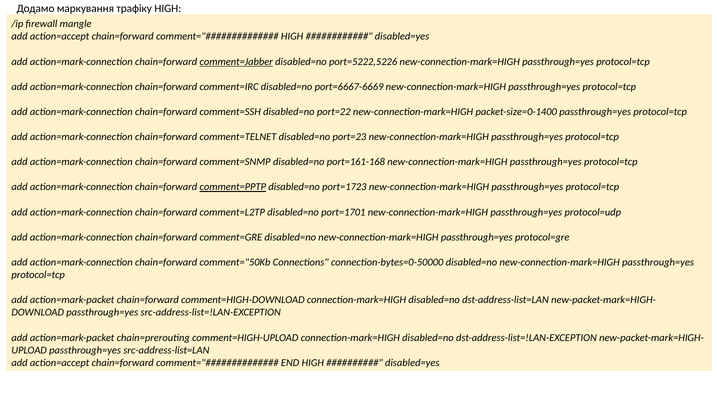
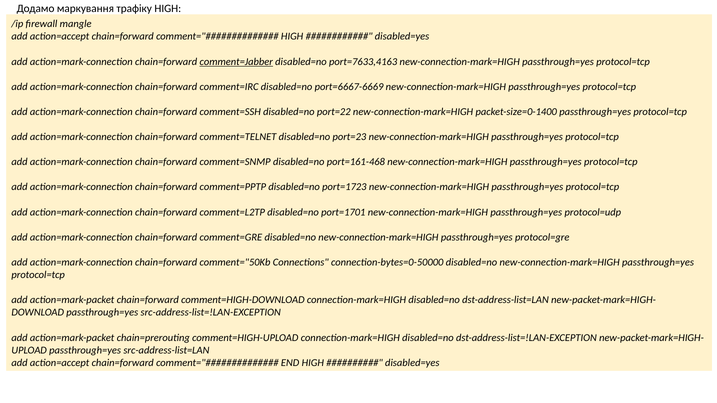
port=5222,5226: port=5222,5226 -> port=7633,4163
port=161-168: port=161-168 -> port=161-468
comment=PPTP underline: present -> none
